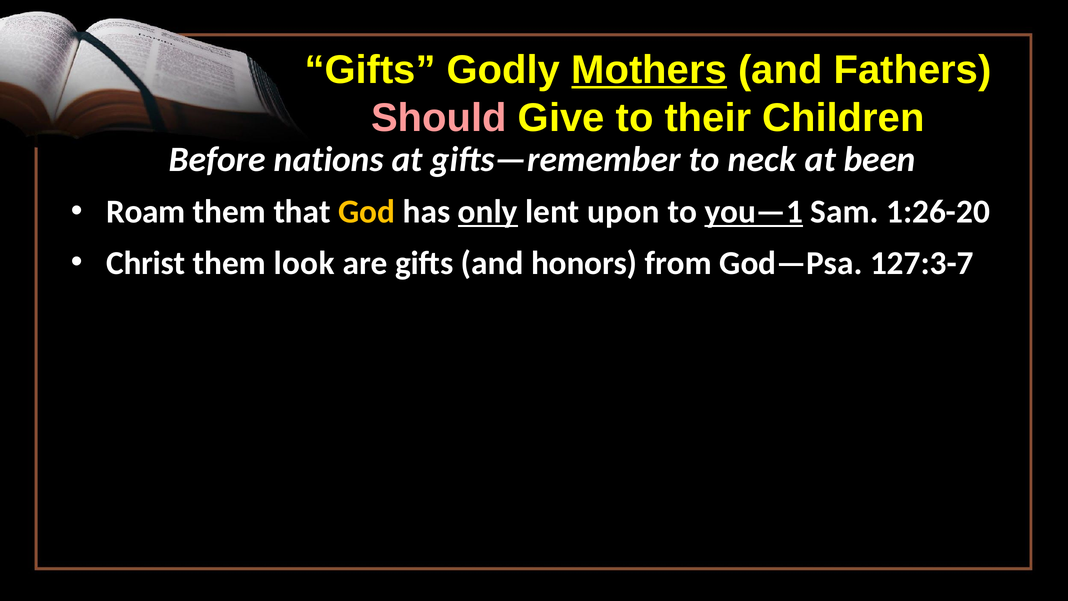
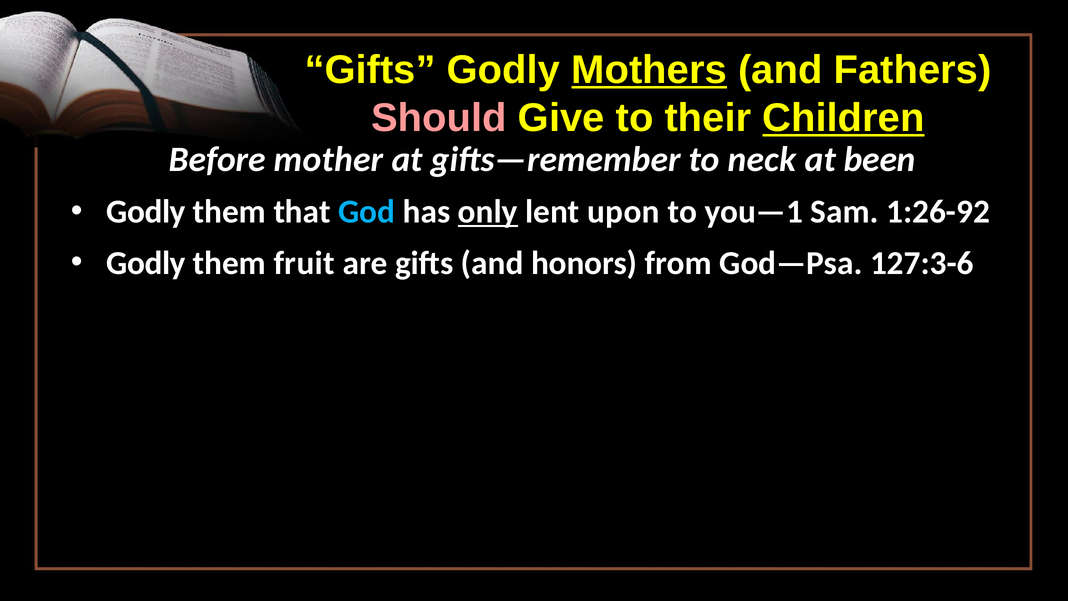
Children underline: none -> present
nations: nations -> mother
Roam at (146, 212): Roam -> Godly
God colour: yellow -> light blue
you—1 underline: present -> none
1:26-20: 1:26-20 -> 1:26-92
Christ at (146, 263): Christ -> Godly
look: look -> fruit
127:3-7: 127:3-7 -> 127:3-6
